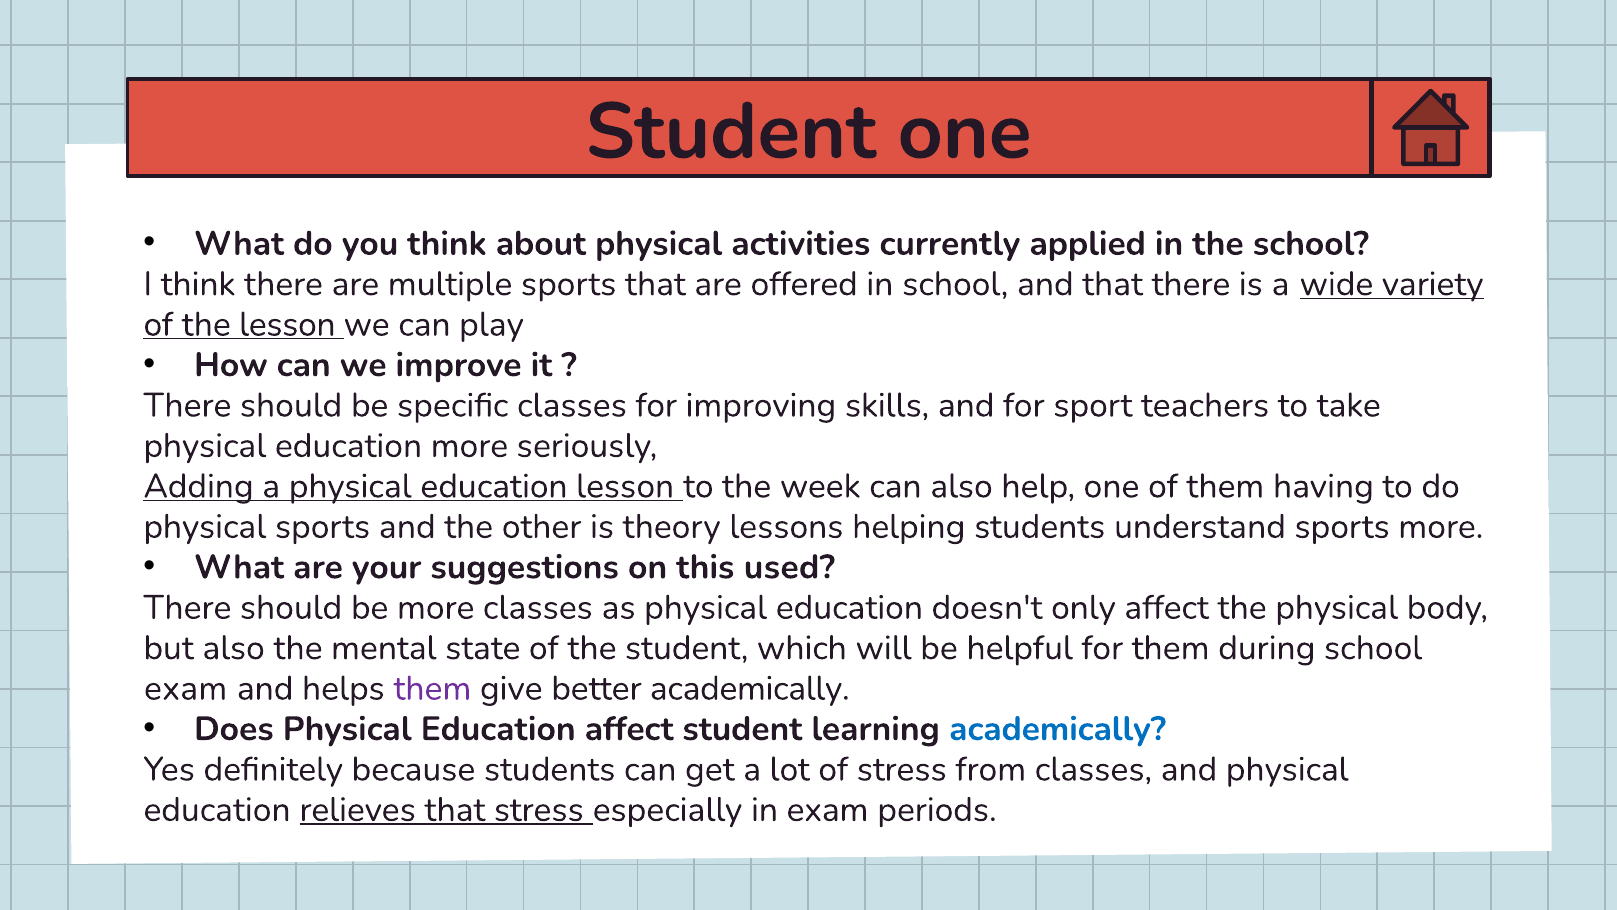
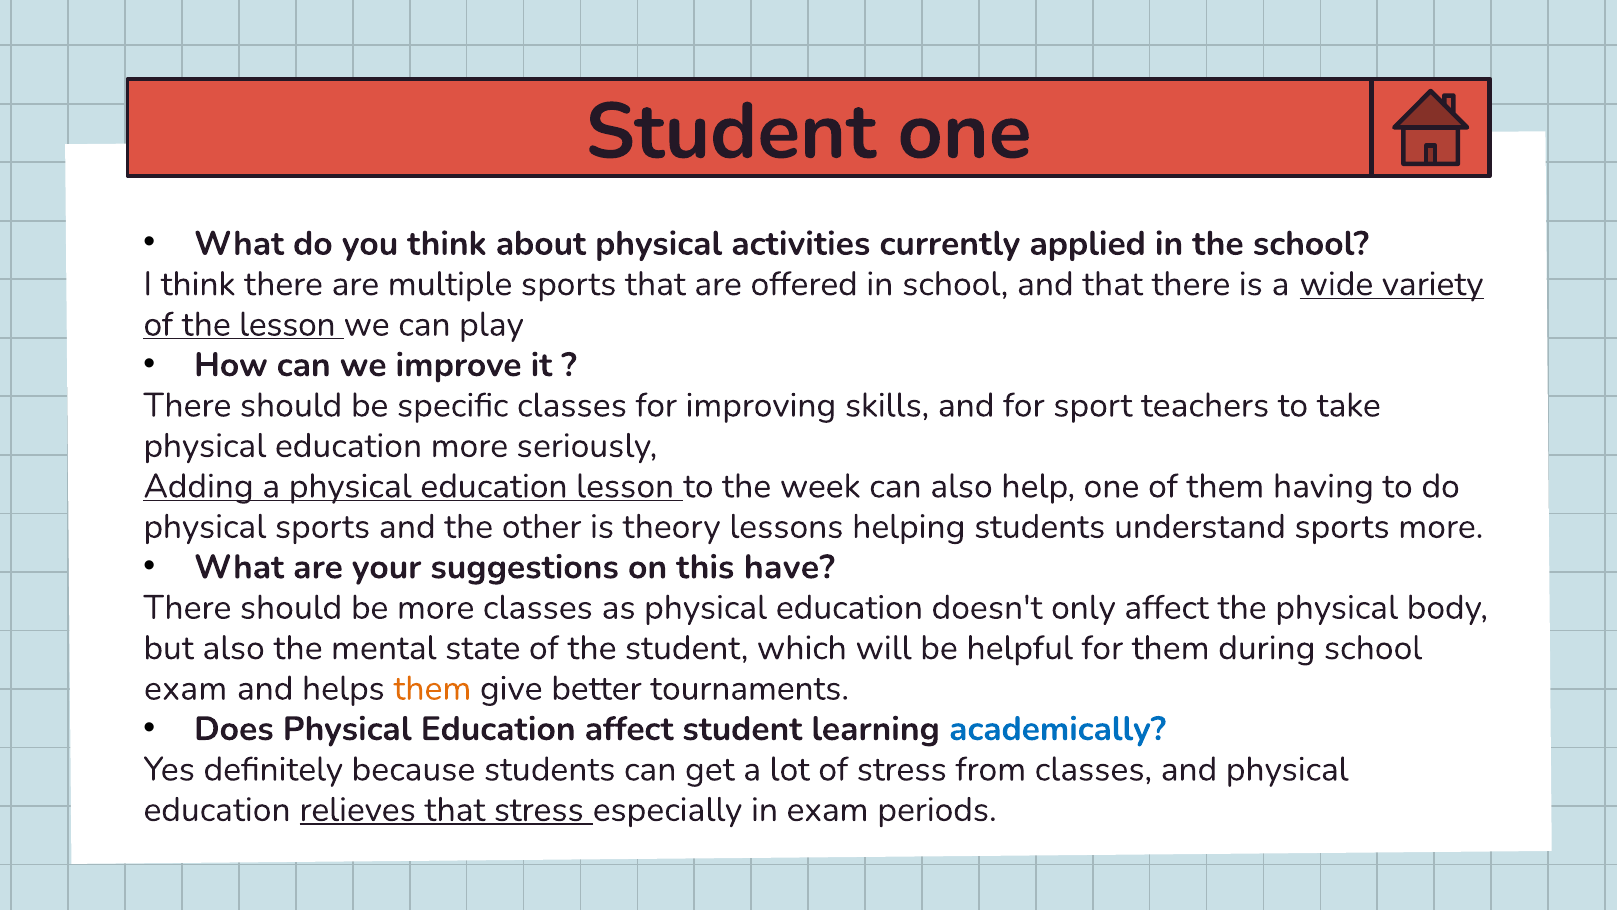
used: used -> have
them at (432, 688) colour: purple -> orange
better academically: academically -> tournaments
